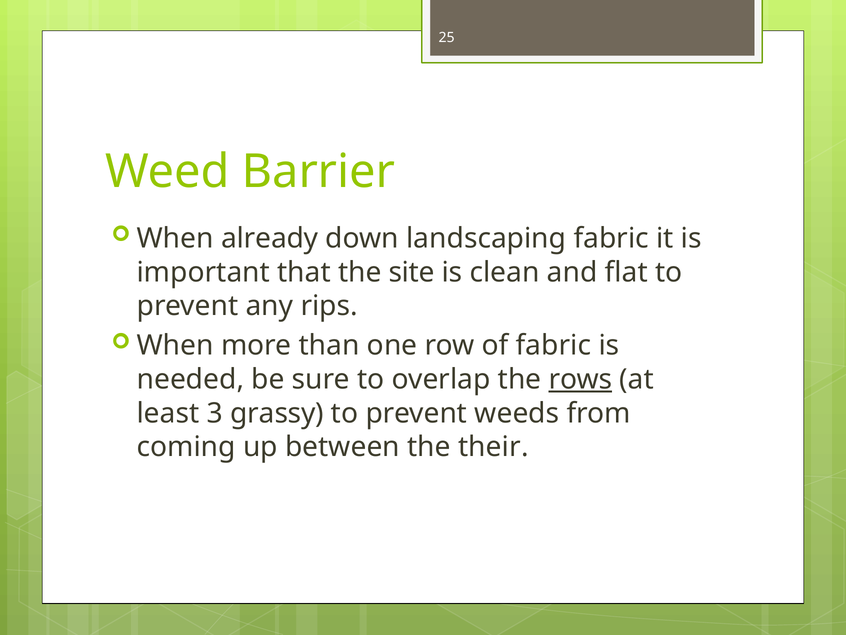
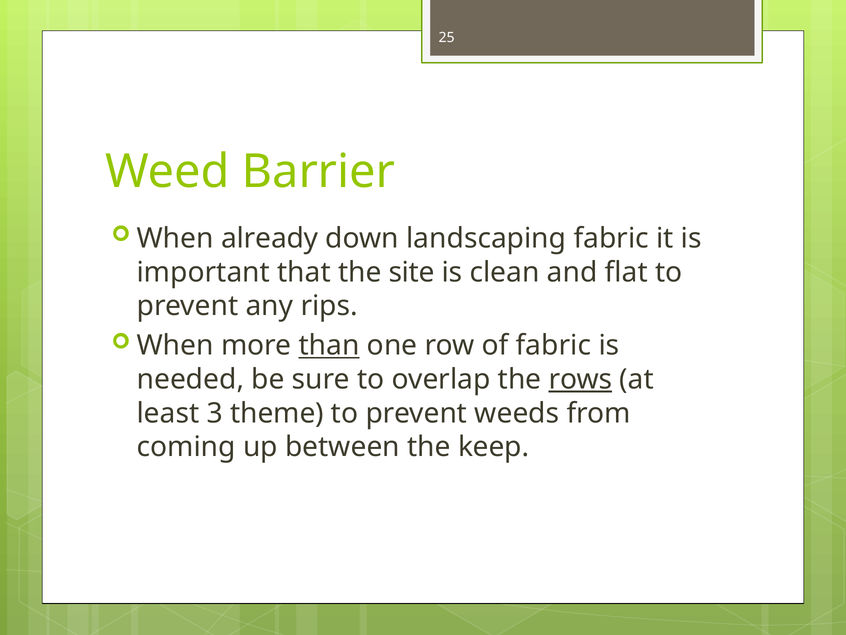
than underline: none -> present
grassy: grassy -> theme
their: their -> keep
